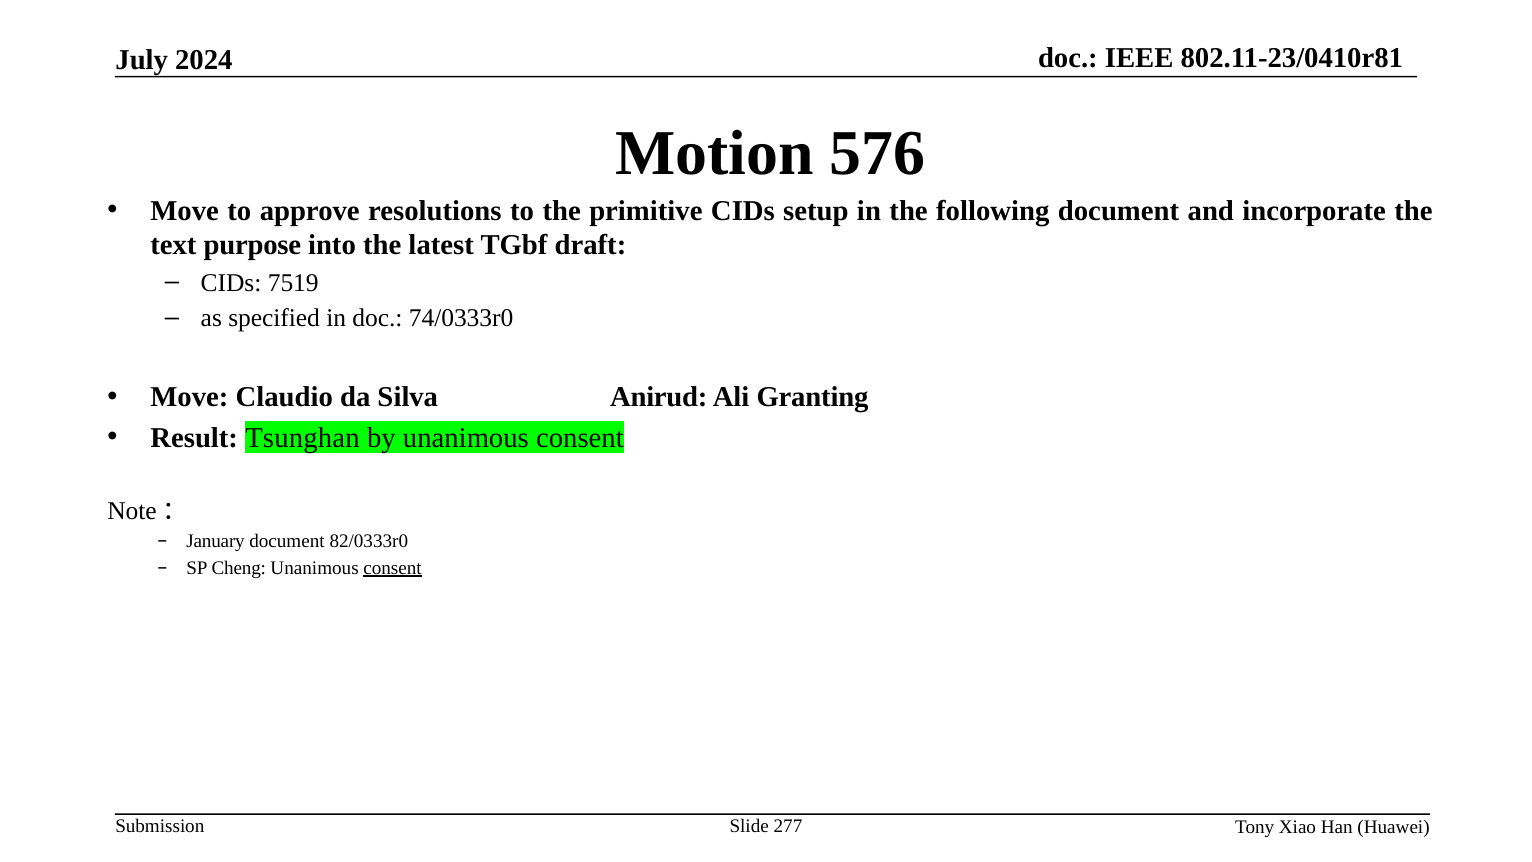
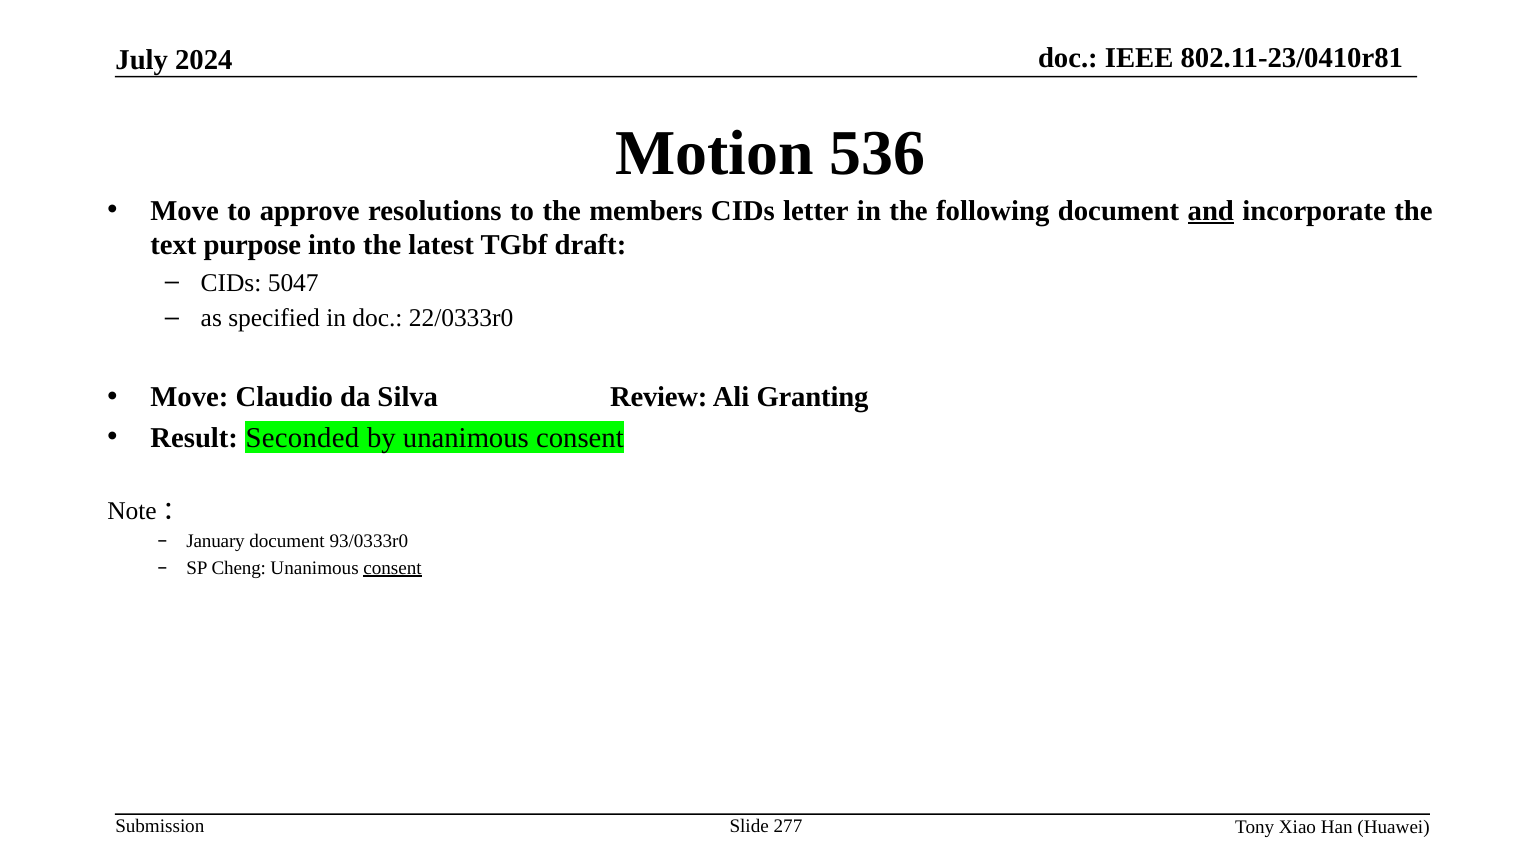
576: 576 -> 536
primitive: primitive -> members
setup: setup -> letter
and underline: none -> present
7519: 7519 -> 5047
74/0333r0: 74/0333r0 -> 22/0333r0
Anirud: Anirud -> Review
Tsunghan: Tsunghan -> Seconded
82/0333r0: 82/0333r0 -> 93/0333r0
